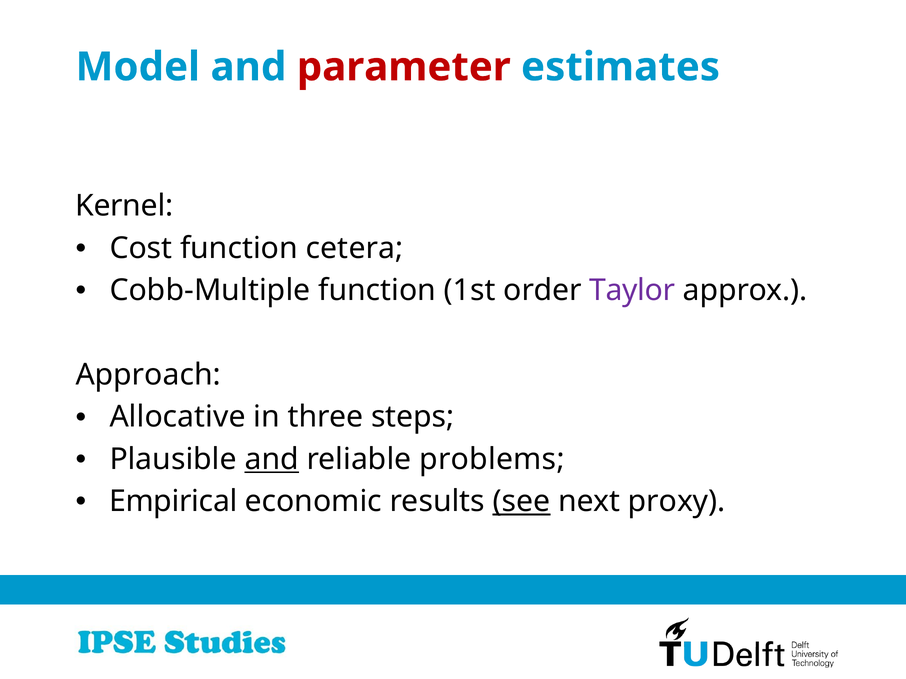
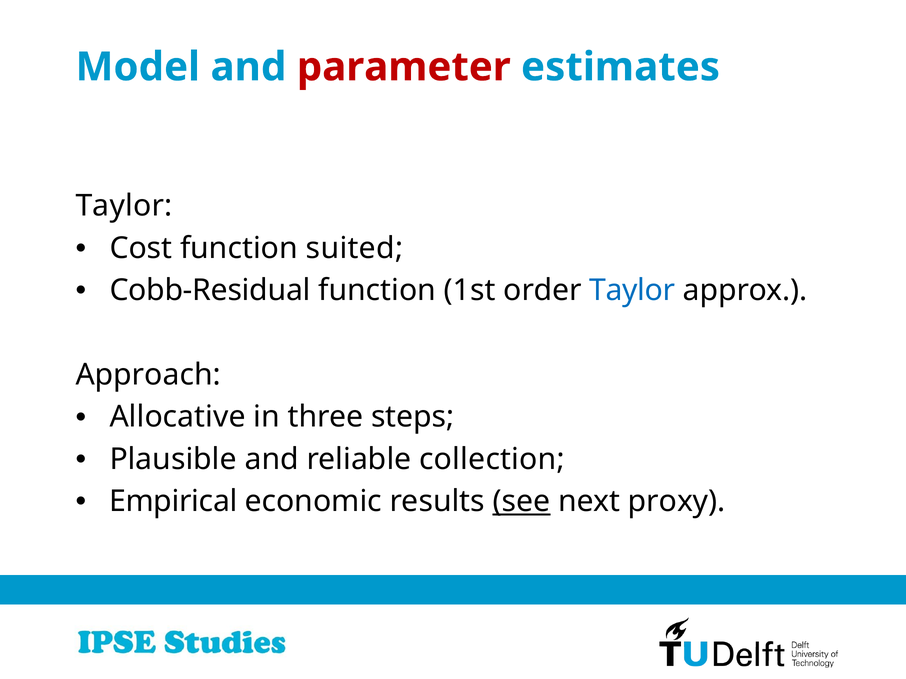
Kernel at (124, 206): Kernel -> Taylor
cetera: cetera -> suited
Cobb-Multiple: Cobb-Multiple -> Cobb-Residual
Taylor at (632, 291) colour: purple -> blue
and at (272, 460) underline: present -> none
problems: problems -> collection
